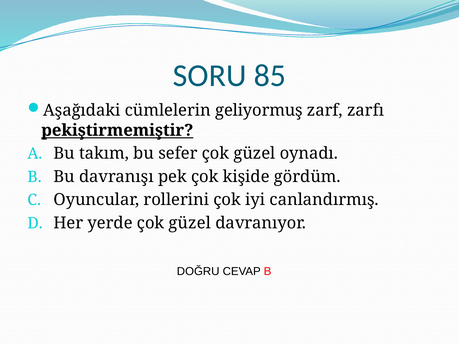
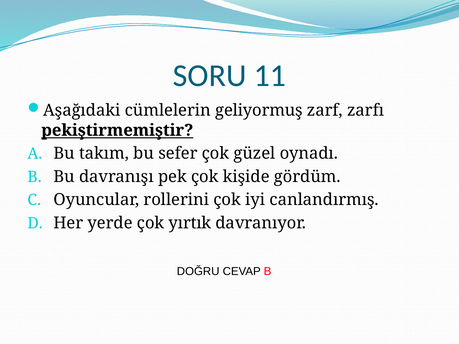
85: 85 -> 11
yerde çok güzel: güzel -> yırtık
